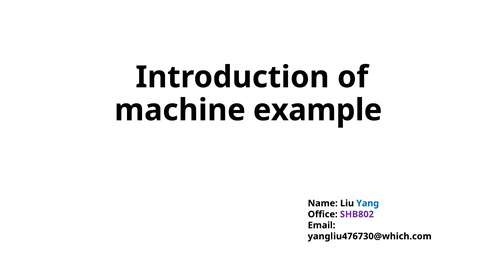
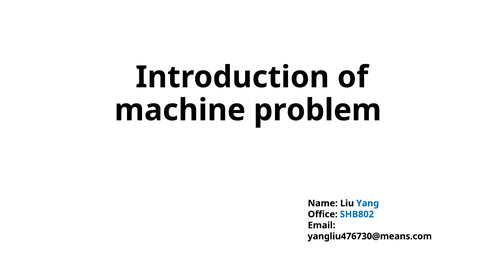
example: example -> problem
SHB802 colour: purple -> blue
yangliu476730@which.com: yangliu476730@which.com -> yangliu476730@means.com
